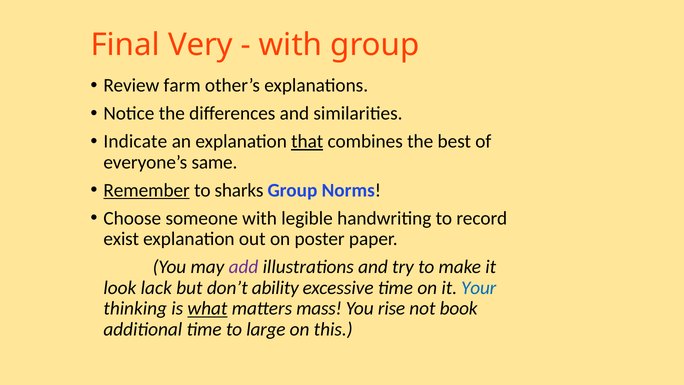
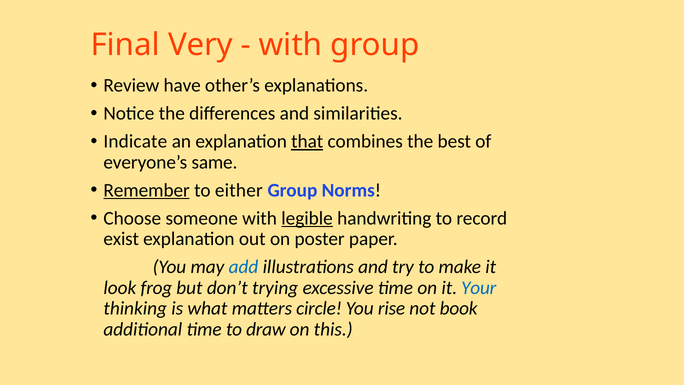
farm: farm -> have
sharks: sharks -> either
legible underline: none -> present
add colour: purple -> blue
lack: lack -> frog
ability: ability -> trying
what underline: present -> none
mass: mass -> circle
large: large -> draw
